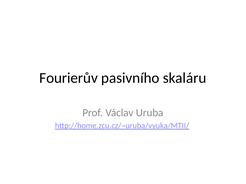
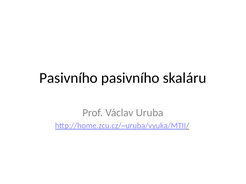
Fourierův at (69, 78): Fourierův -> Pasivního
